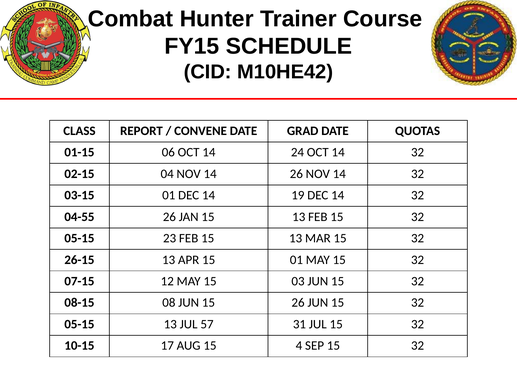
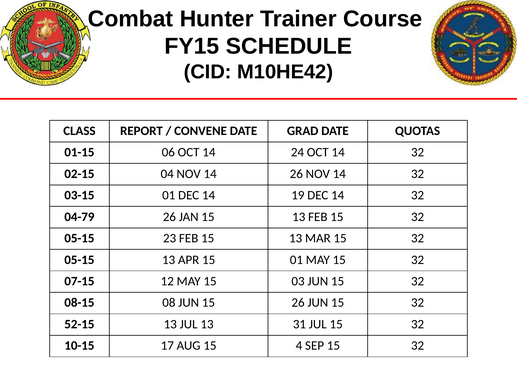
04-55: 04-55 -> 04-79
26-15 at (79, 260): 26-15 -> 05-15
05-15 at (79, 325): 05-15 -> 52-15
JUL 57: 57 -> 13
